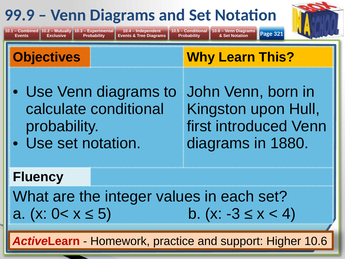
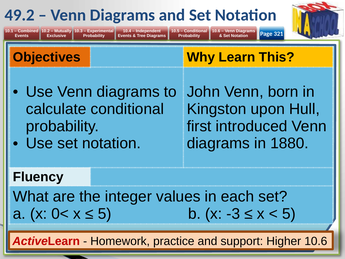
99.9: 99.9 -> 49.2
4 at (289, 214): 4 -> 5
